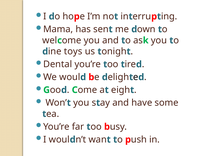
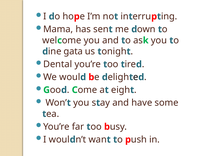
toys: toys -> gata
